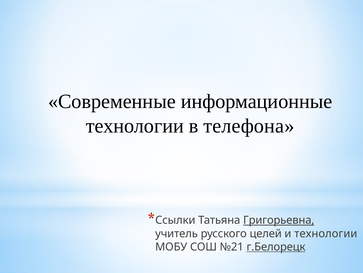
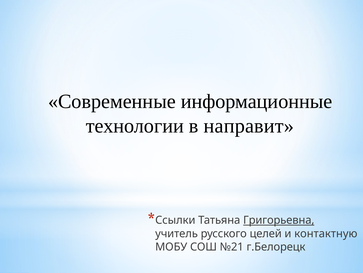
телефона: телефона -> направит
и технологии: технологии -> контактную
г.Белорецк underline: present -> none
